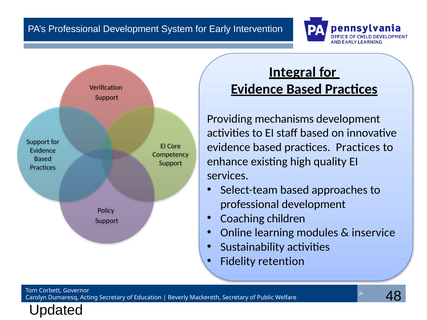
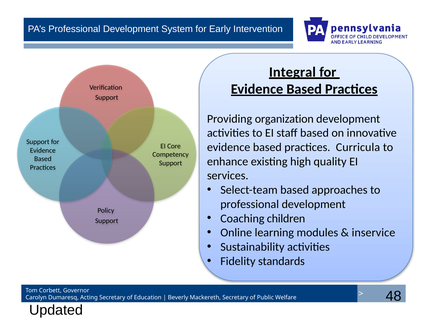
mechanisms: mechanisms -> organization
practices Practices: Practices -> Curricula
retention: retention -> standards
